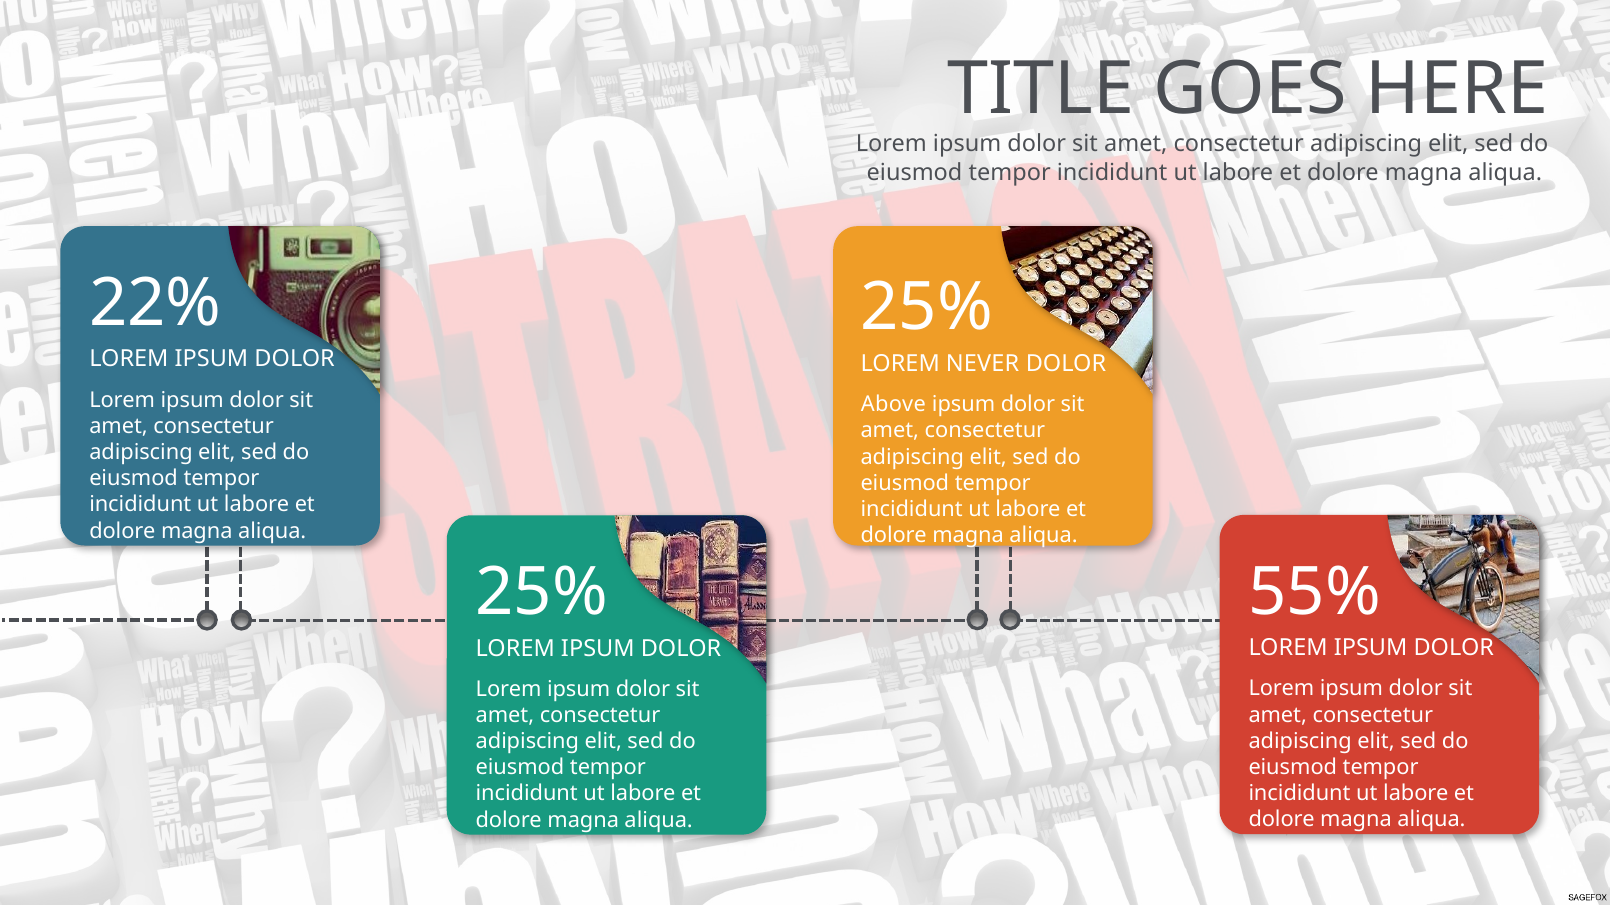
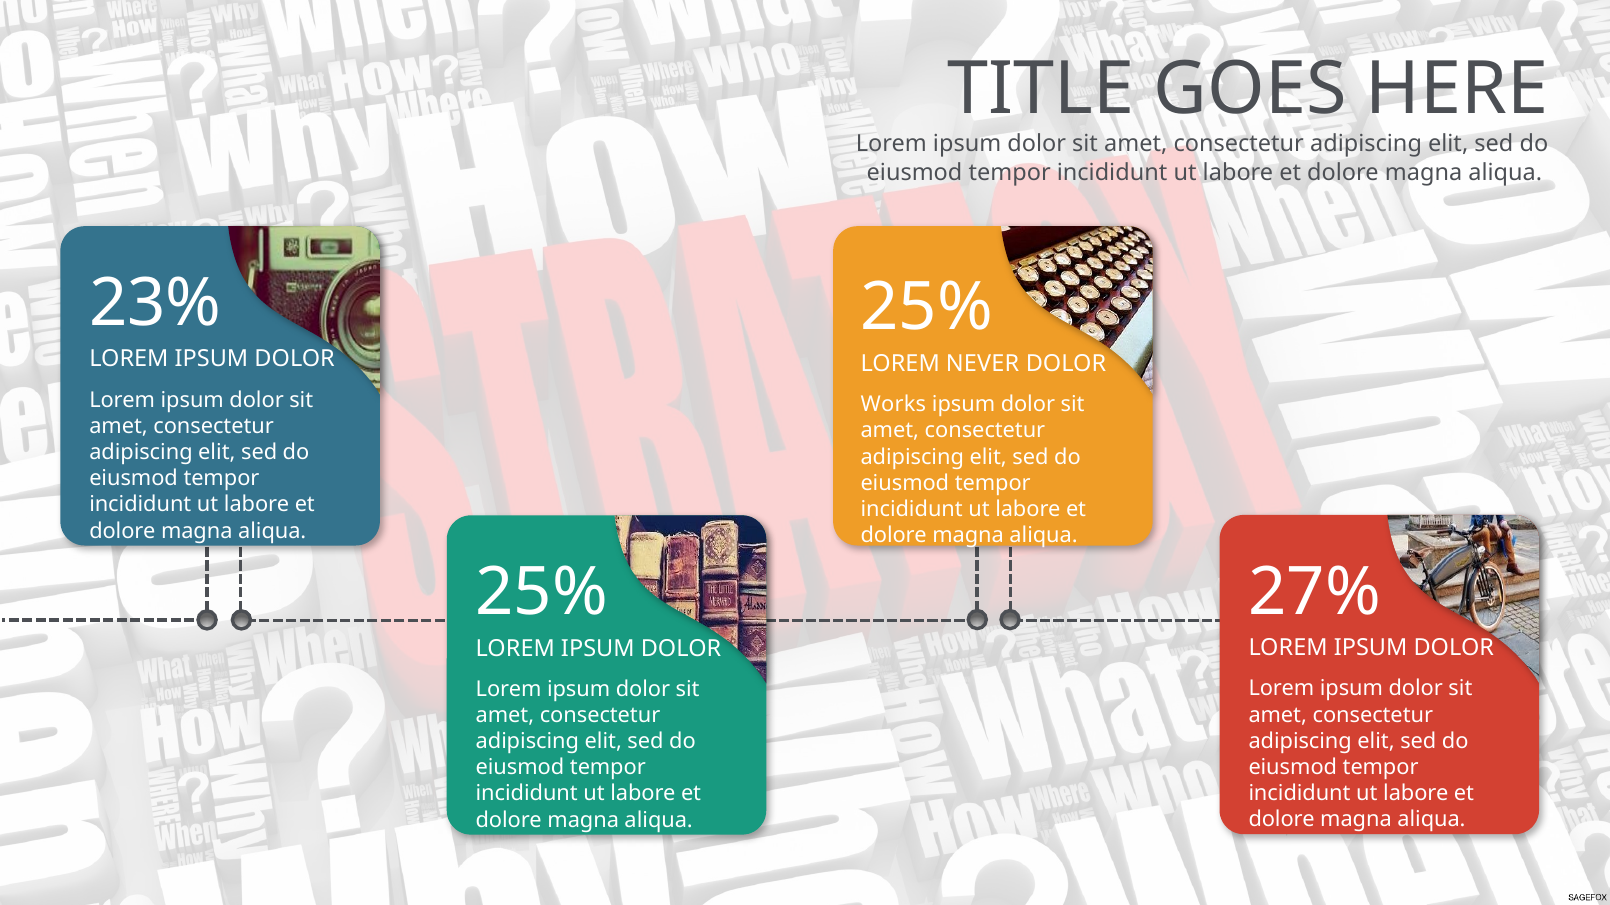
22%: 22% -> 23%
Above: Above -> Works
55%: 55% -> 27%
